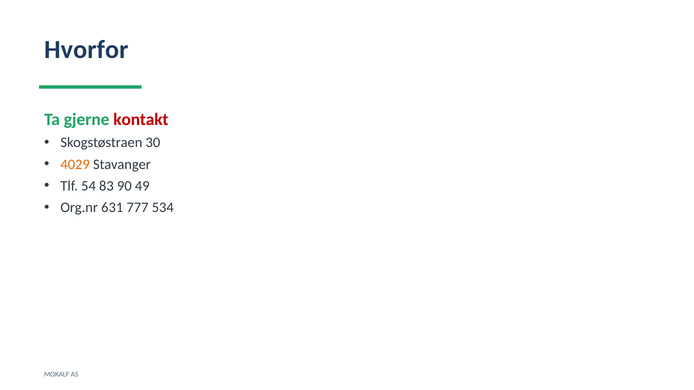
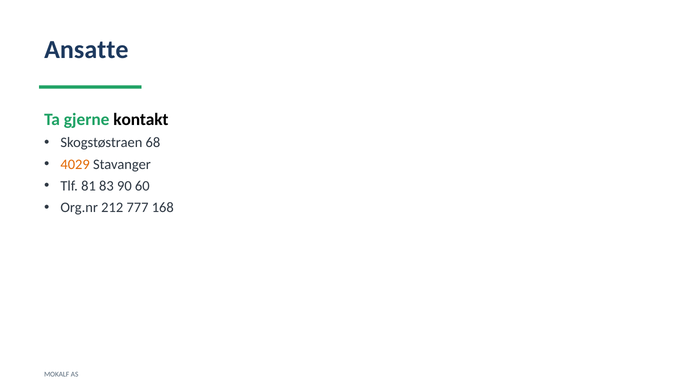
Hvorfor: Hvorfor -> Ansatte
kontakt colour: red -> black
30: 30 -> 68
54: 54 -> 81
49: 49 -> 60
631: 631 -> 212
534: 534 -> 168
